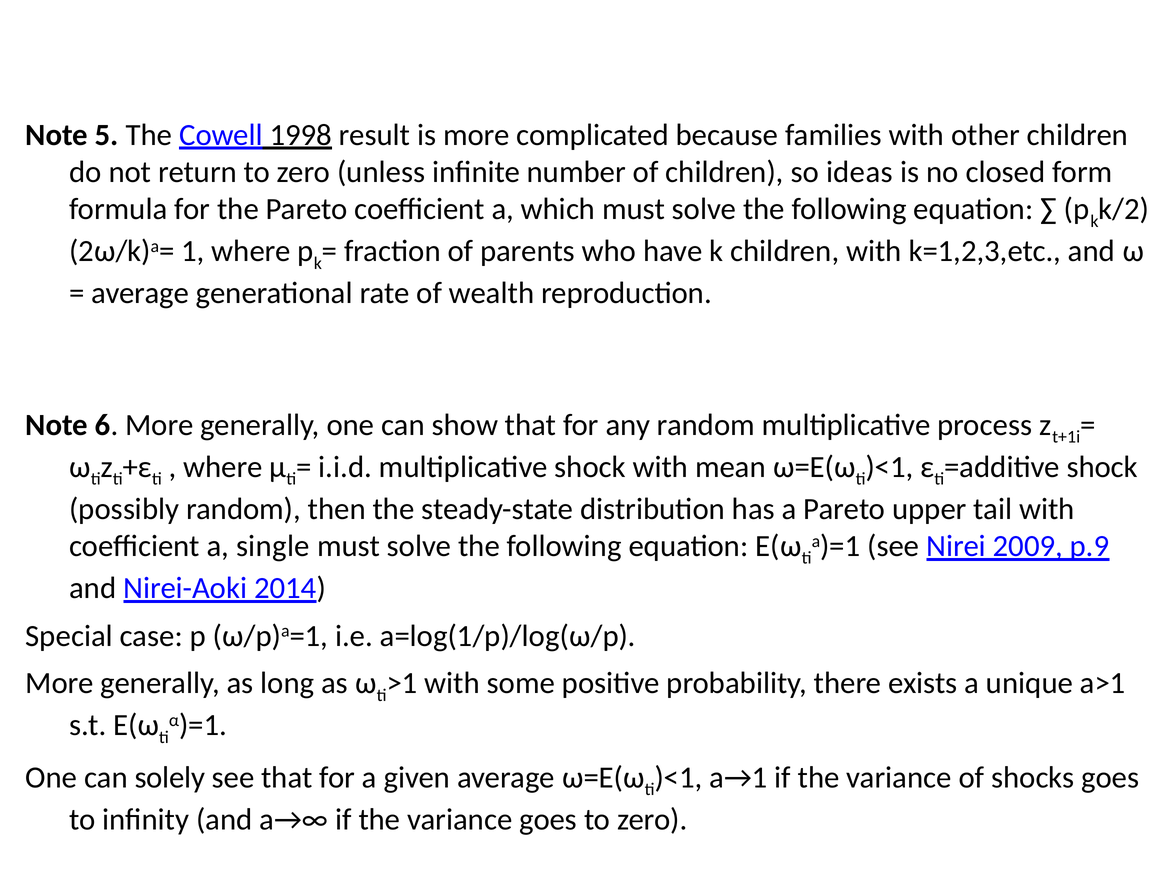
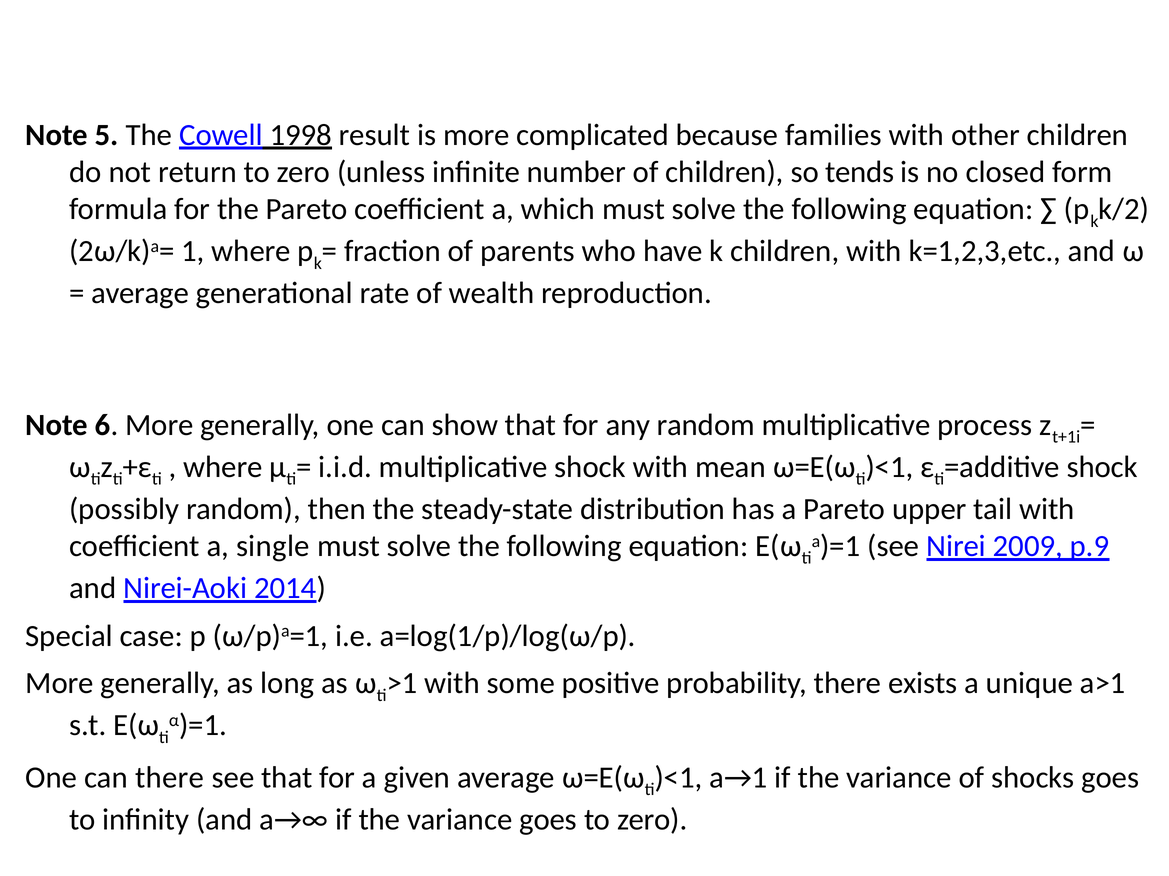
ideas: ideas -> tends
can solely: solely -> there
